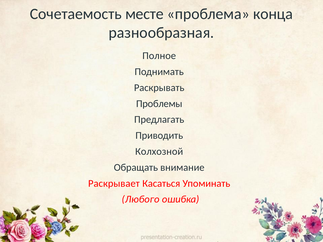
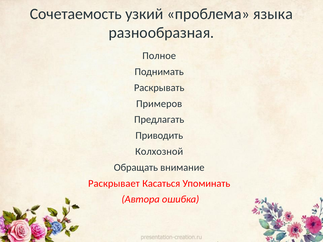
месте: месте -> узкий
конца: конца -> языка
Проблемы: Проблемы -> Примеров
Любого: Любого -> Автора
